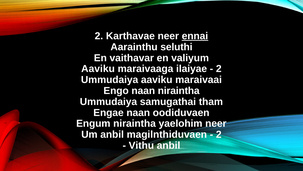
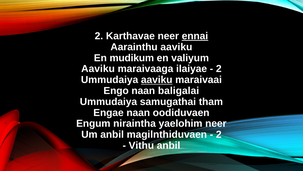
Aarainthu seluthi: seluthi -> aaviku
vaithavar: vaithavar -> mudikum
aaviku at (157, 80) underline: none -> present
naan niraintha: niraintha -> baligalai
